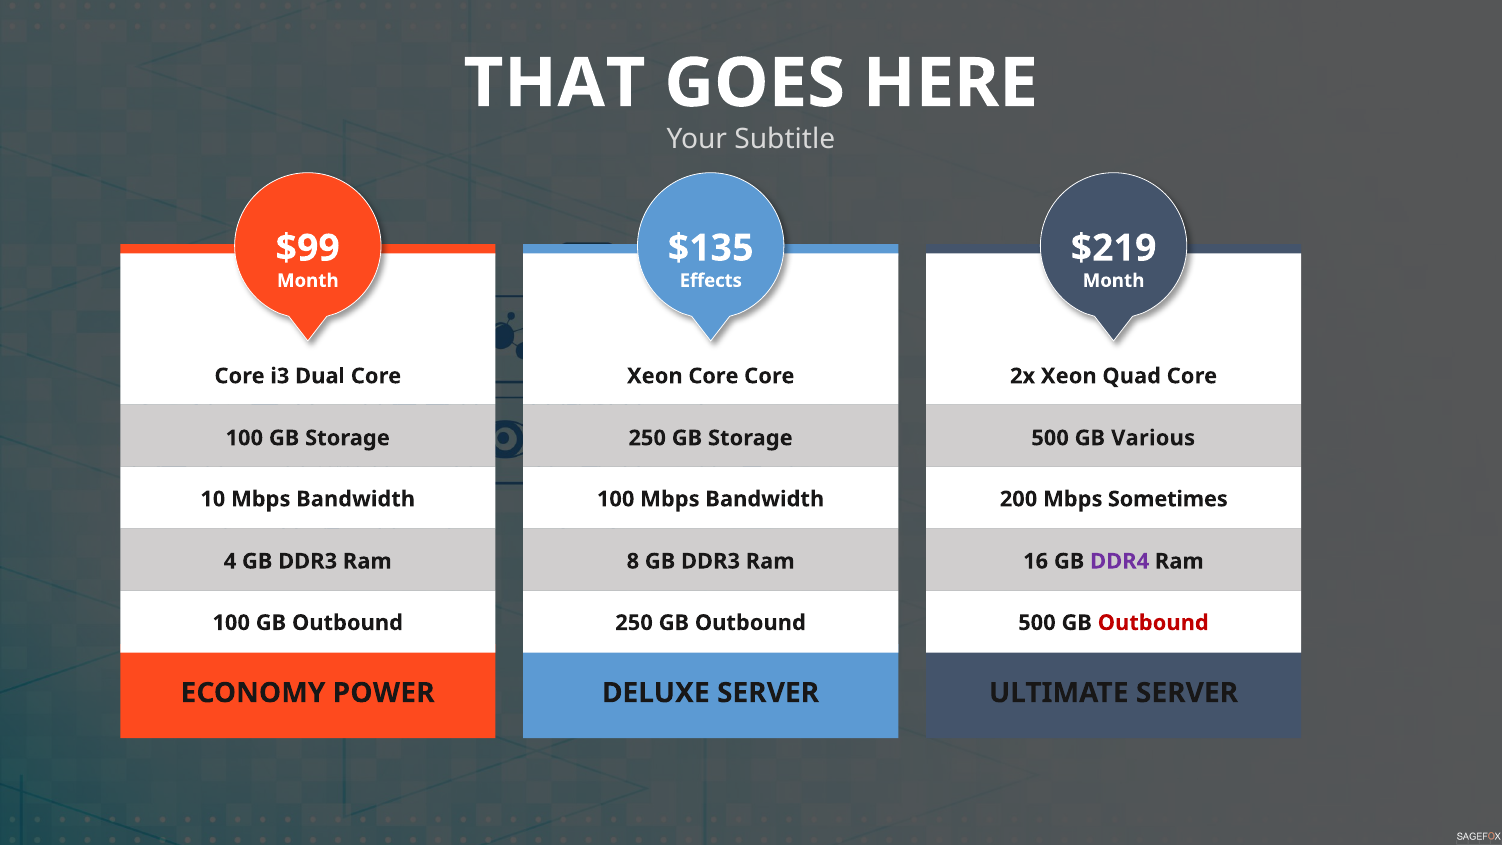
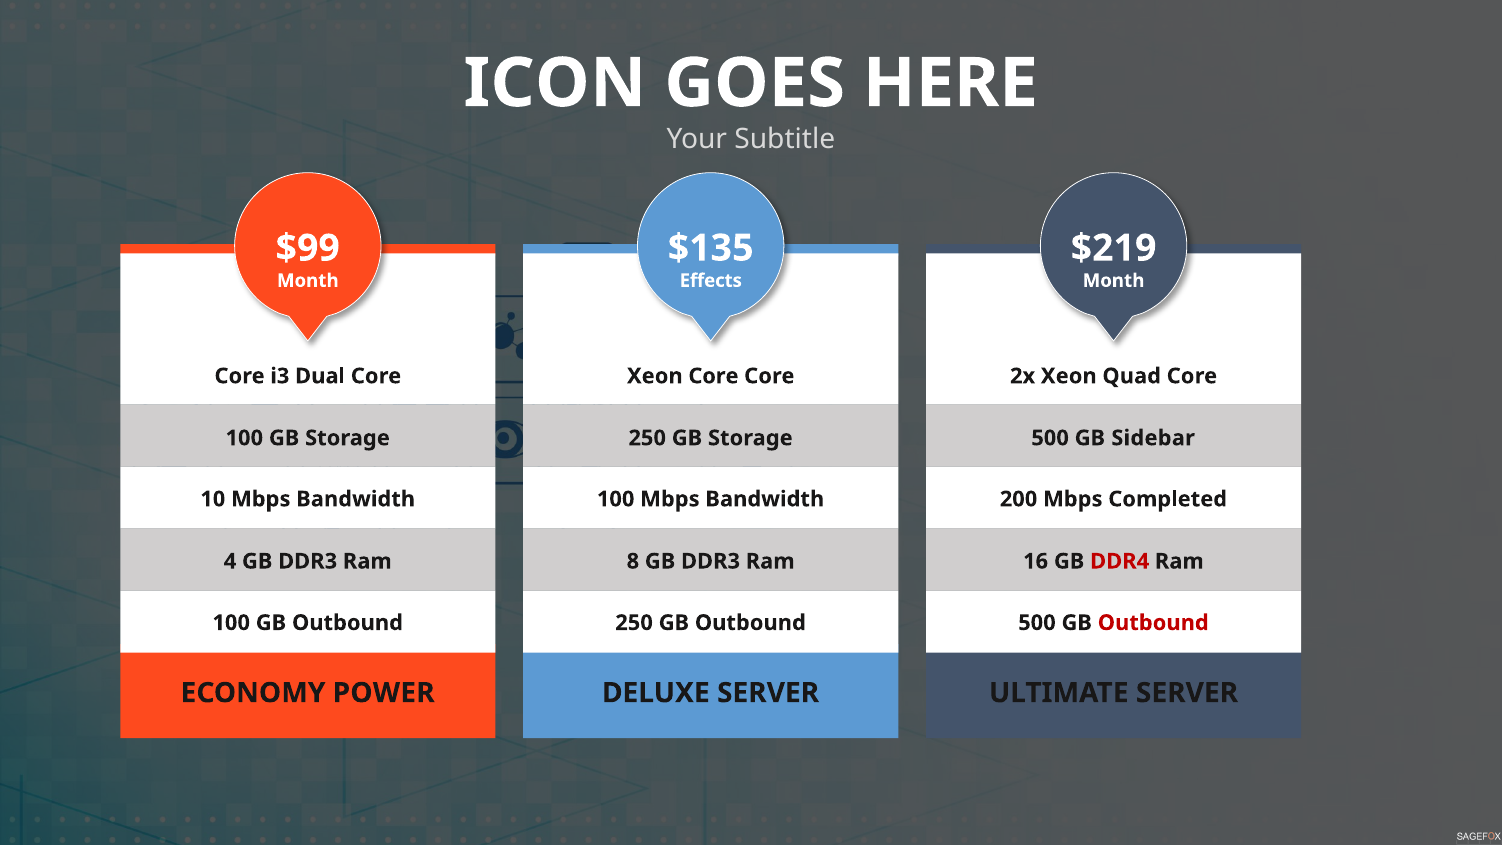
THAT: THAT -> ICON
Various: Various -> Sidebar
Sometimes: Sometimes -> Completed
DDR4 colour: purple -> red
